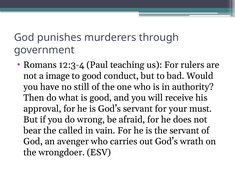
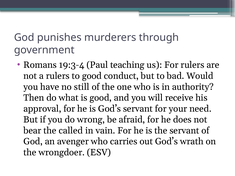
12:3-4: 12:3-4 -> 19:3-4
a image: image -> rulers
must: must -> need
